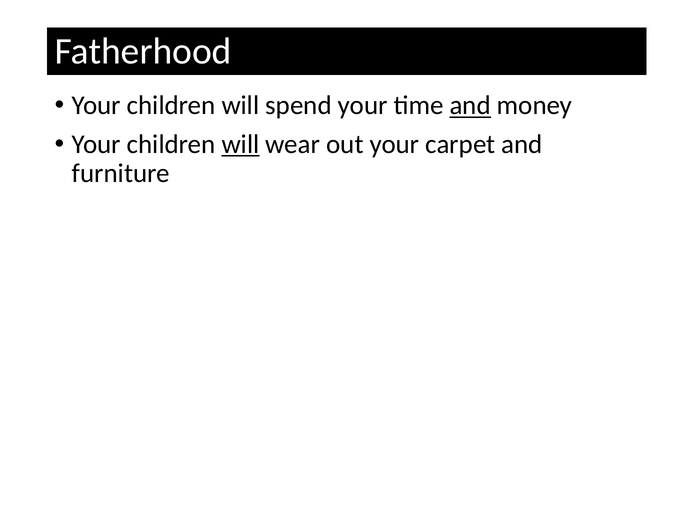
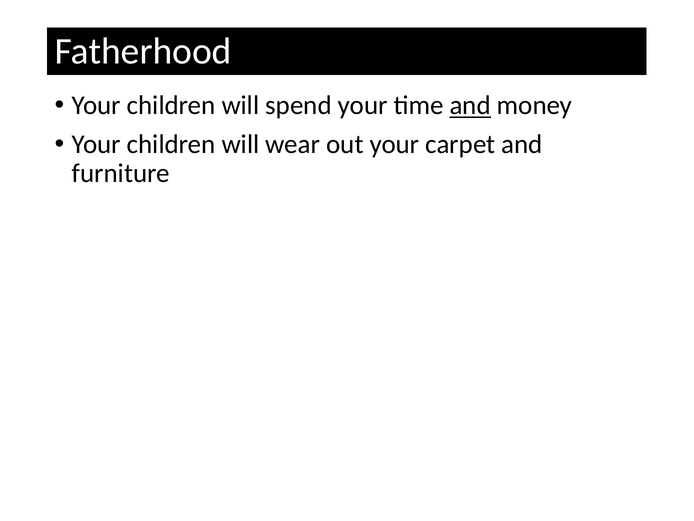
will at (240, 144) underline: present -> none
